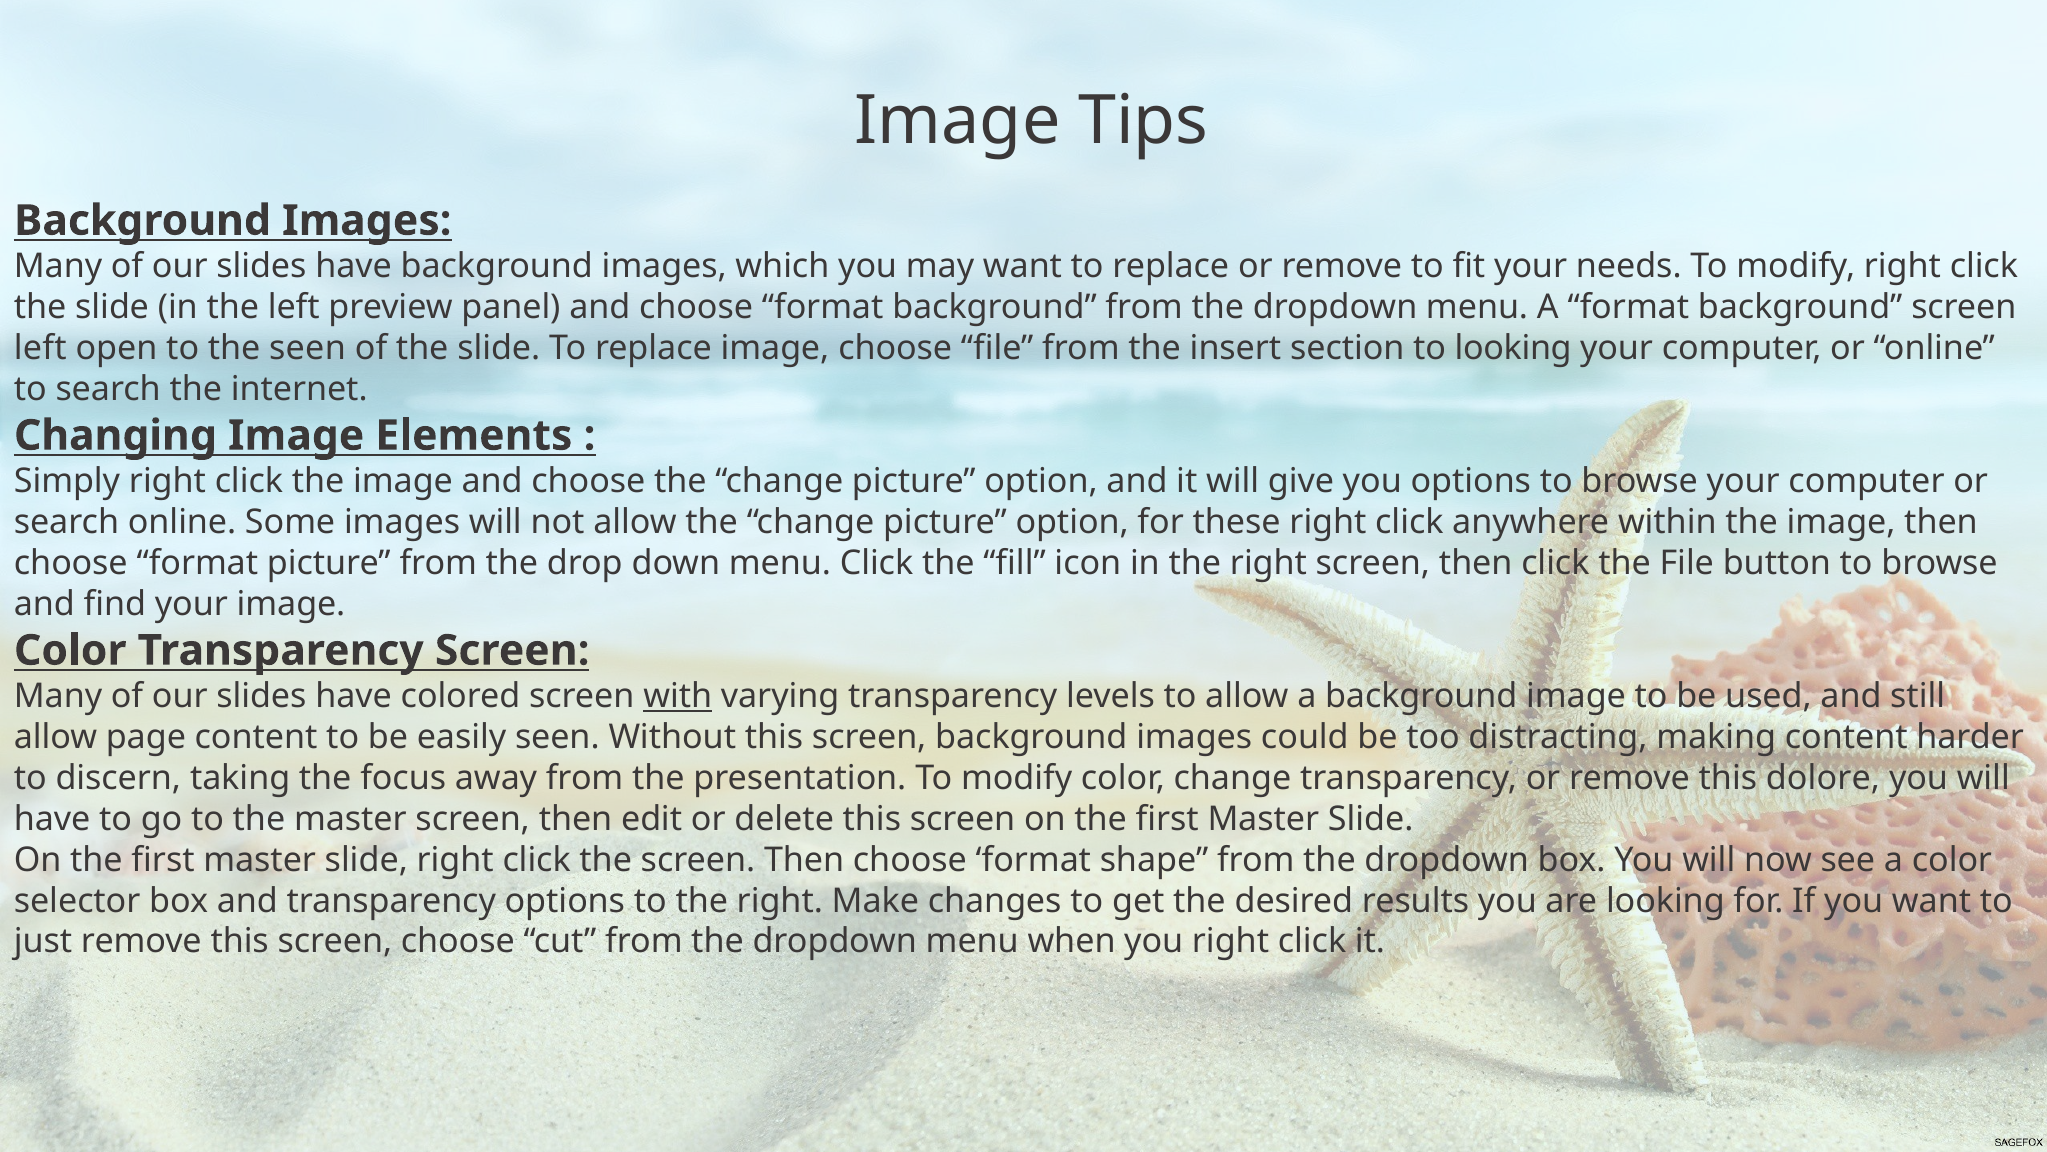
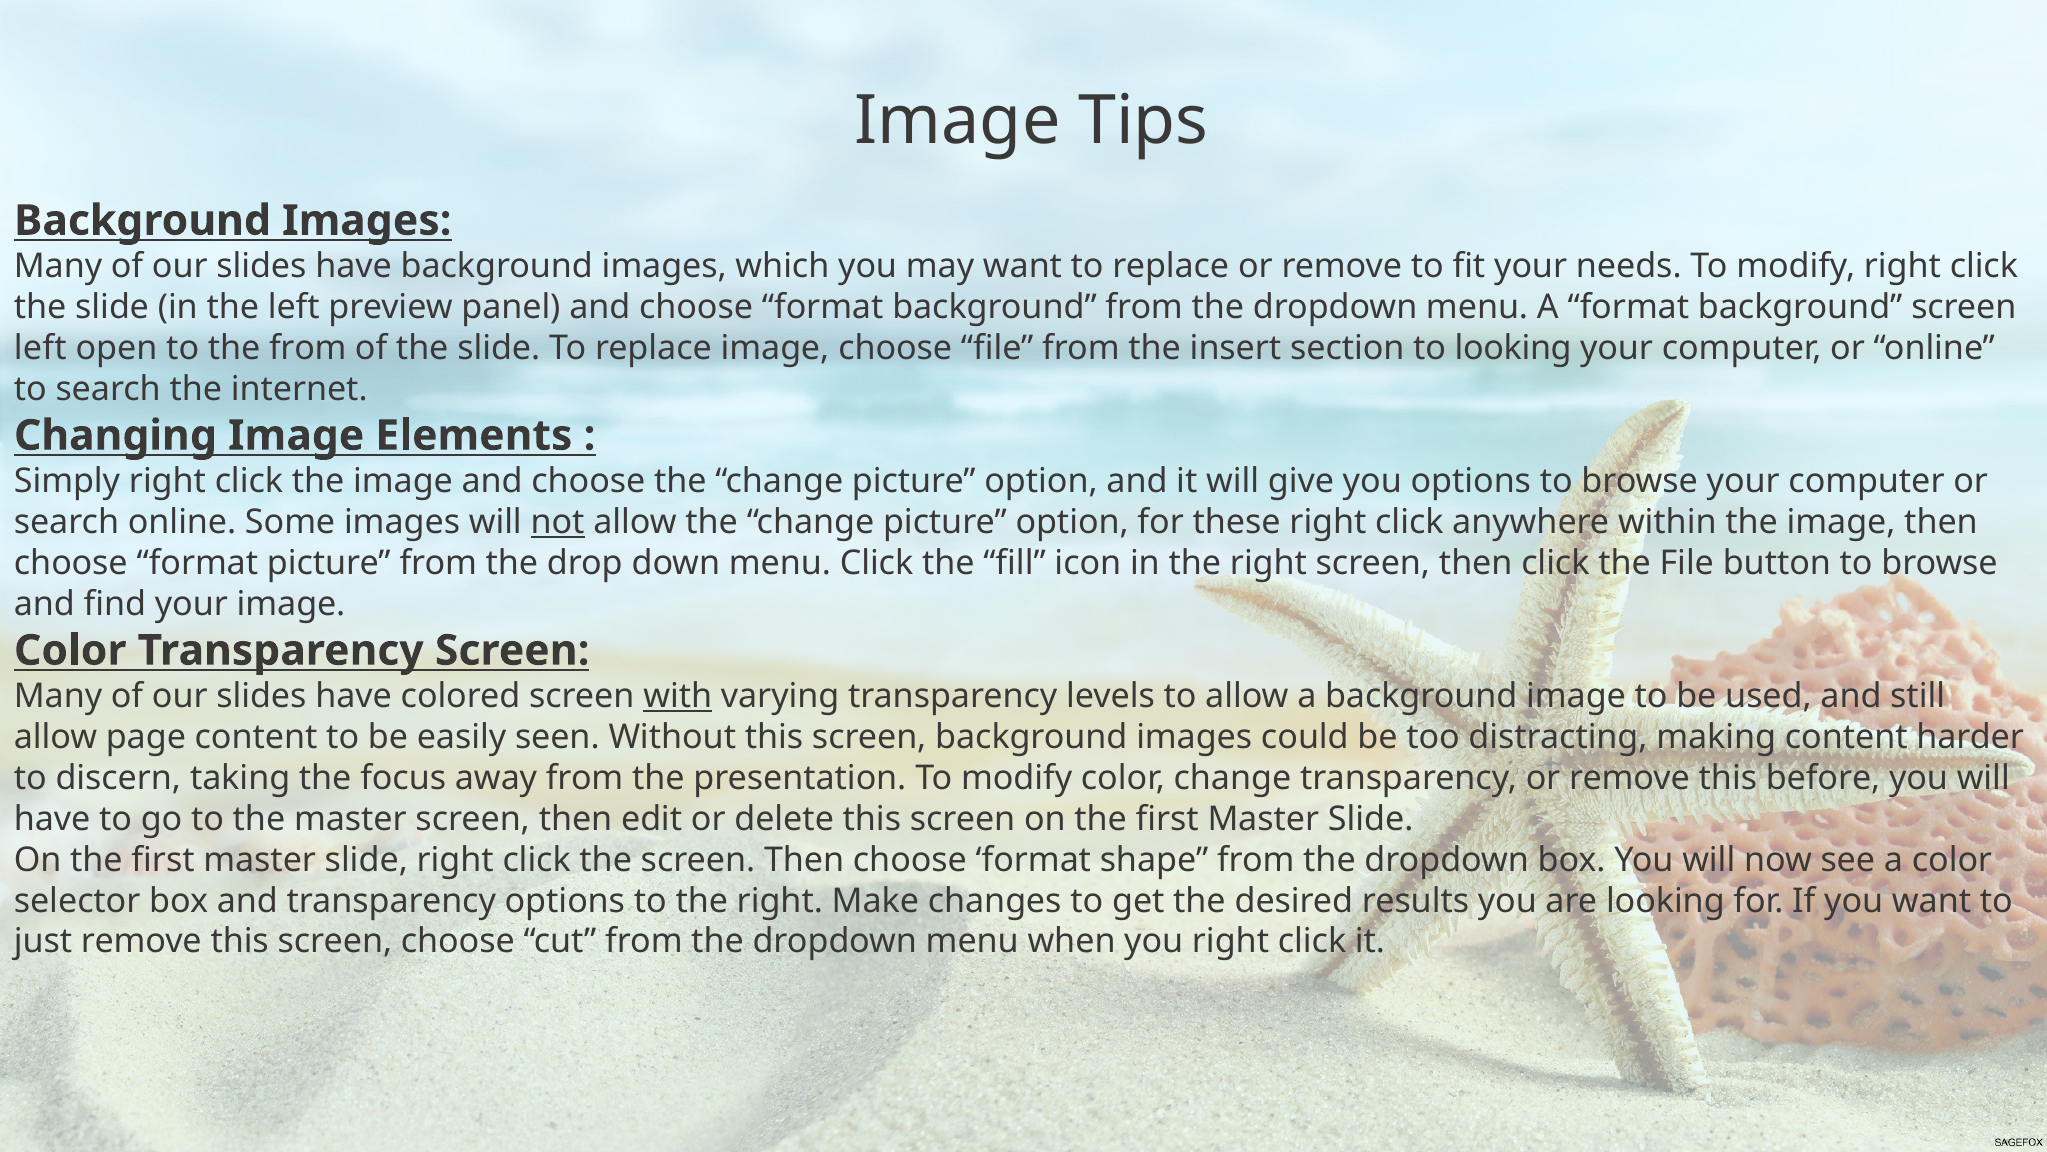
the seen: seen -> from
not underline: none -> present
dolore: dolore -> before
